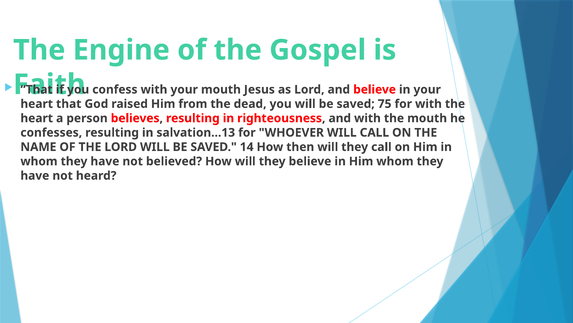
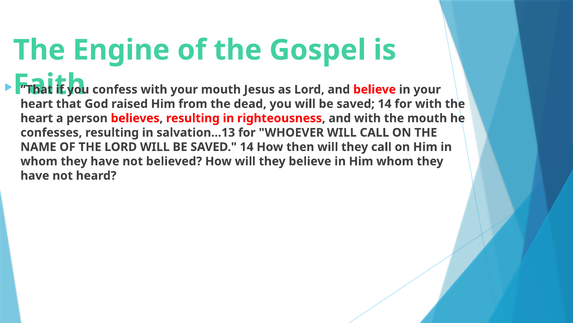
75 at (385, 104): 75 -> 14
